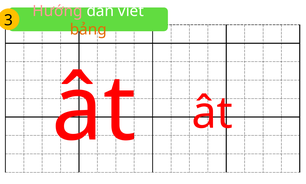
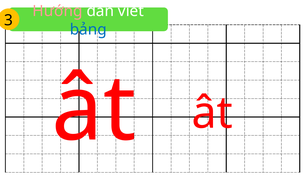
bảng colour: orange -> blue
